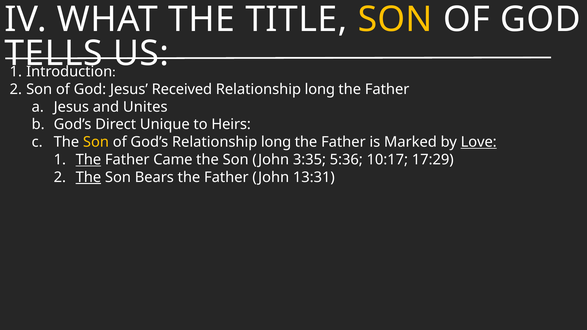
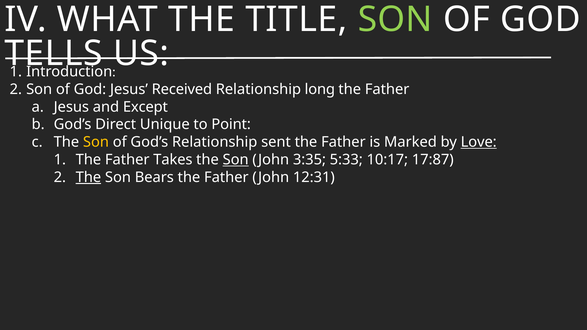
SON at (395, 19) colour: yellow -> light green
Unites: Unites -> Except
Heirs: Heirs -> Point
God’s Relationship long: long -> sent
The at (88, 160) underline: present -> none
Came: Came -> Takes
Son at (236, 160) underline: none -> present
5:36: 5:36 -> 5:33
17:29: 17:29 -> 17:87
13:31: 13:31 -> 12:31
